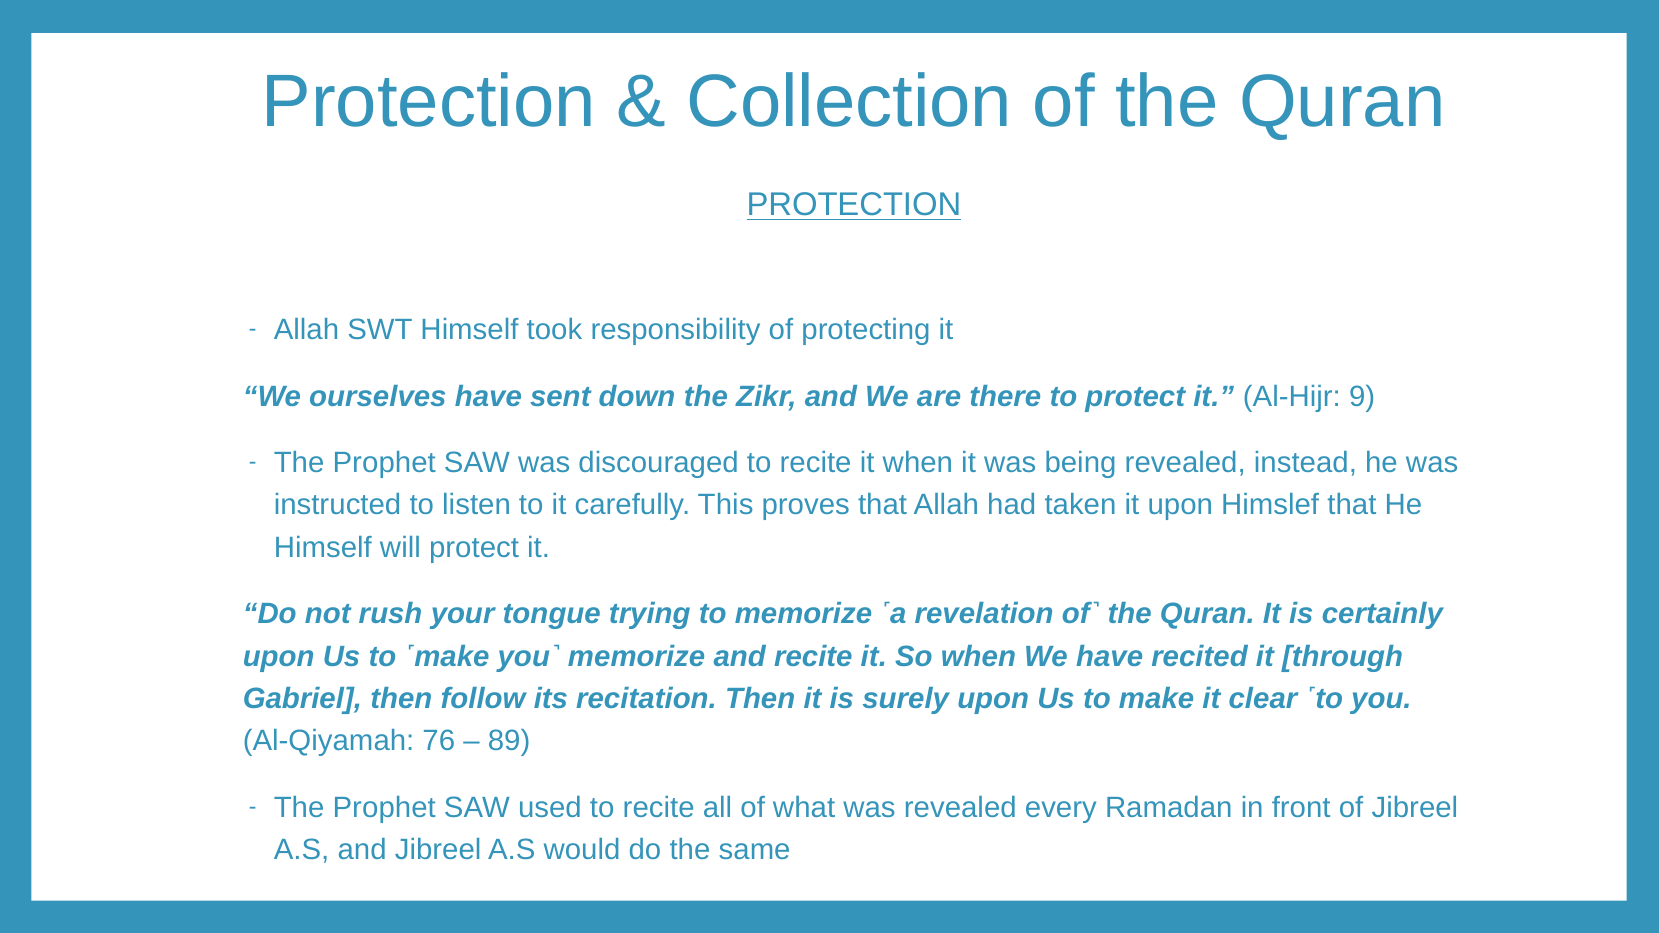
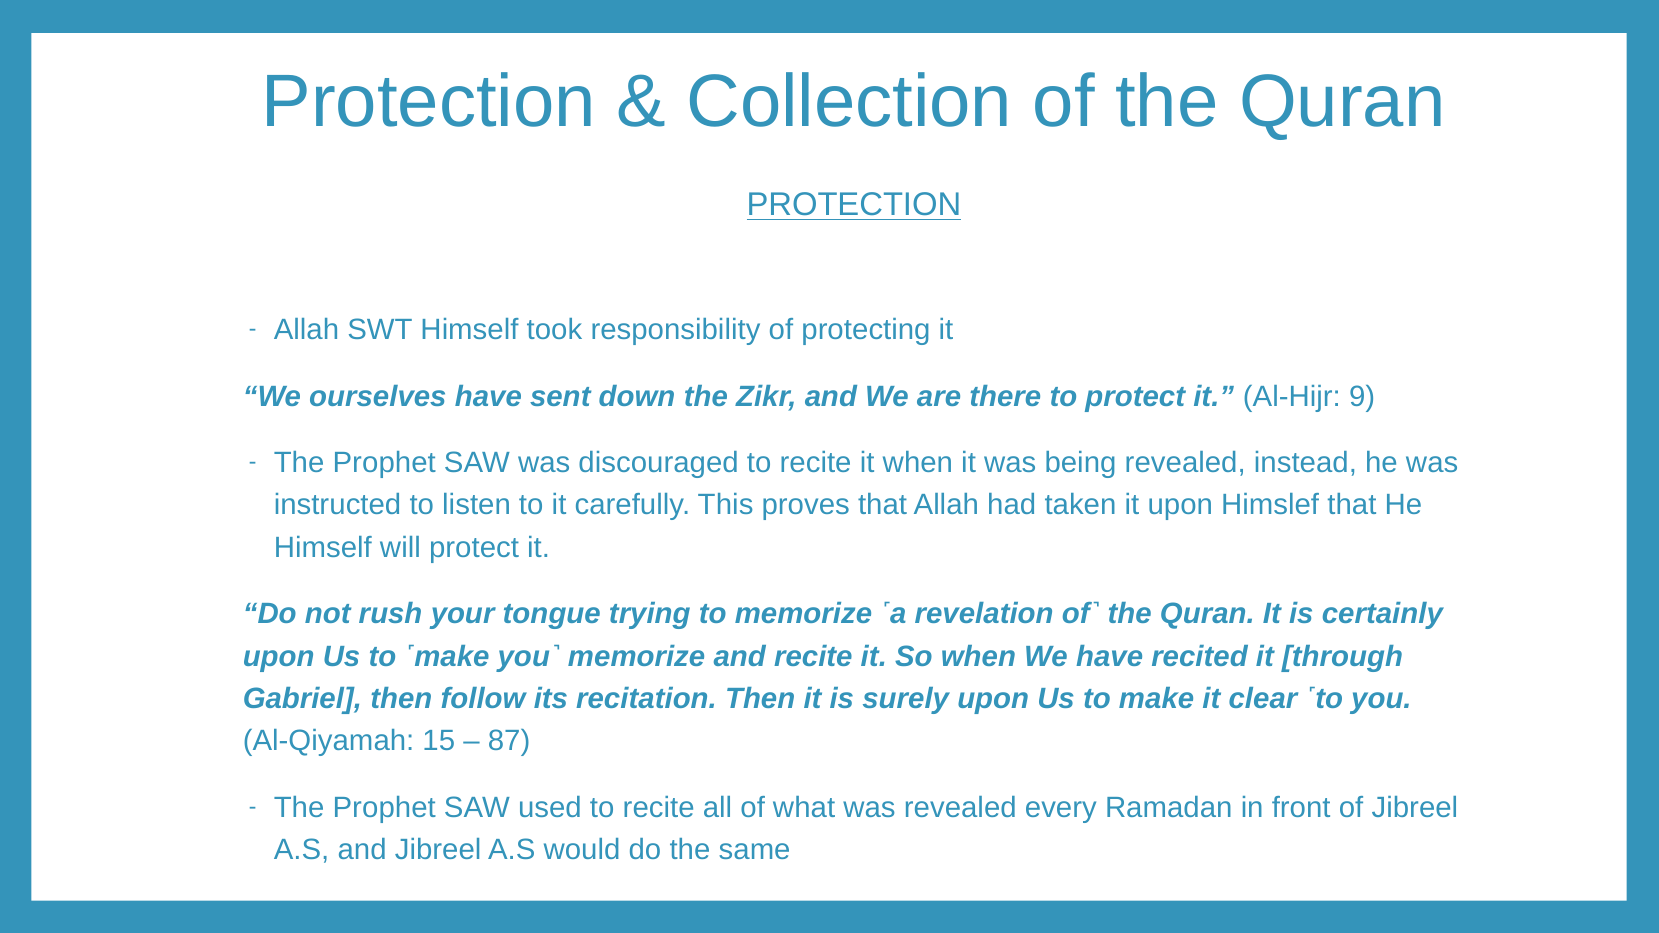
76: 76 -> 15
89: 89 -> 87
